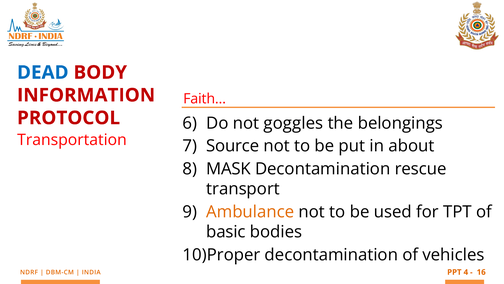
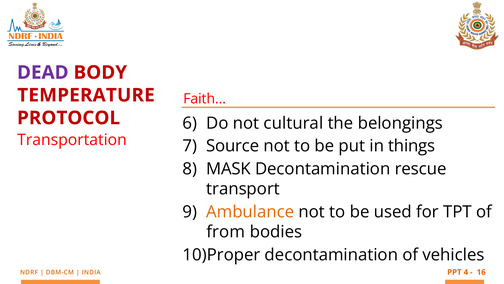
DEAD colour: blue -> purple
INFORMATION: INFORMATION -> TEMPERATURE
goggles: goggles -> cultural
about: about -> things
basic: basic -> from
